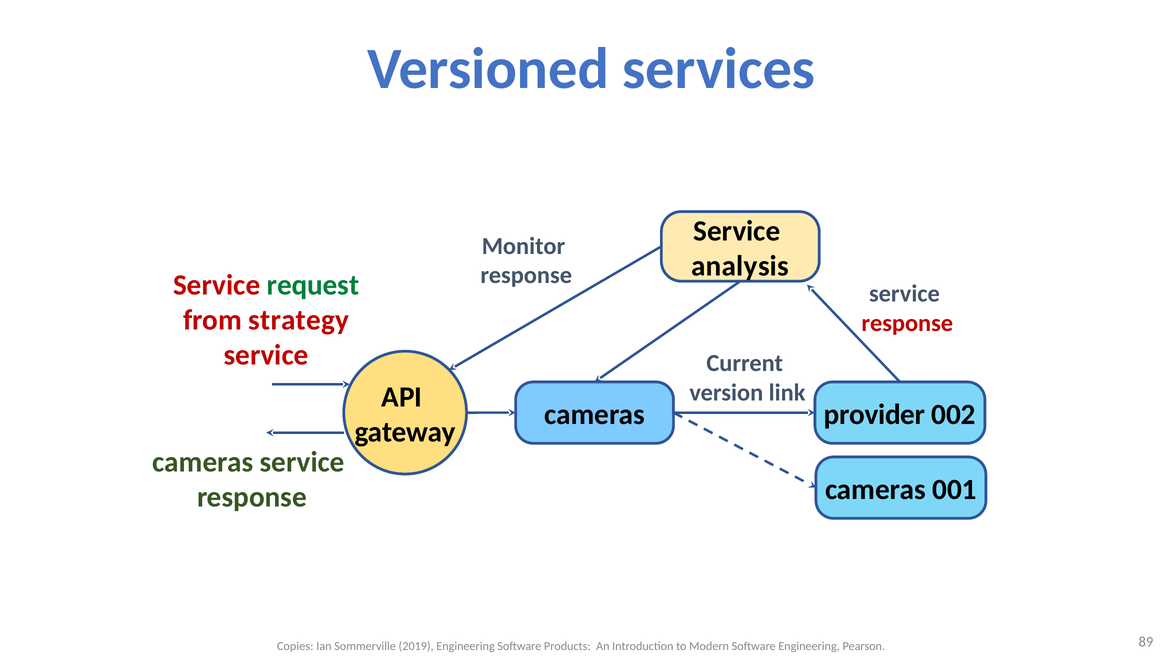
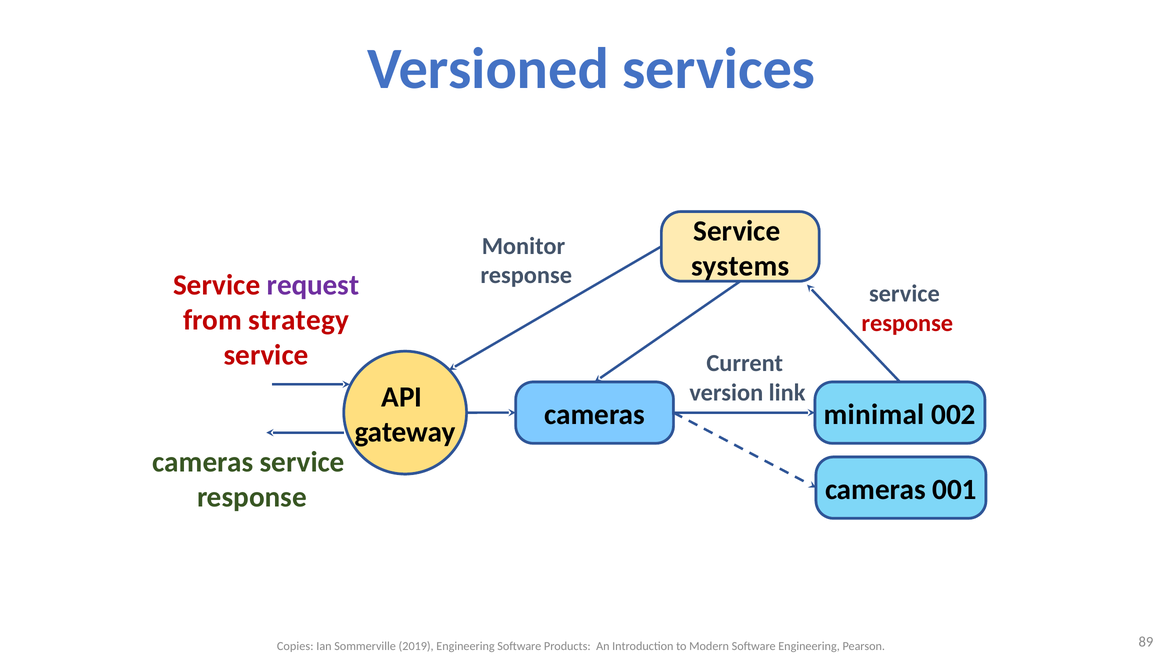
analysis: analysis -> systems
request colour: green -> purple
provider: provider -> minimal
